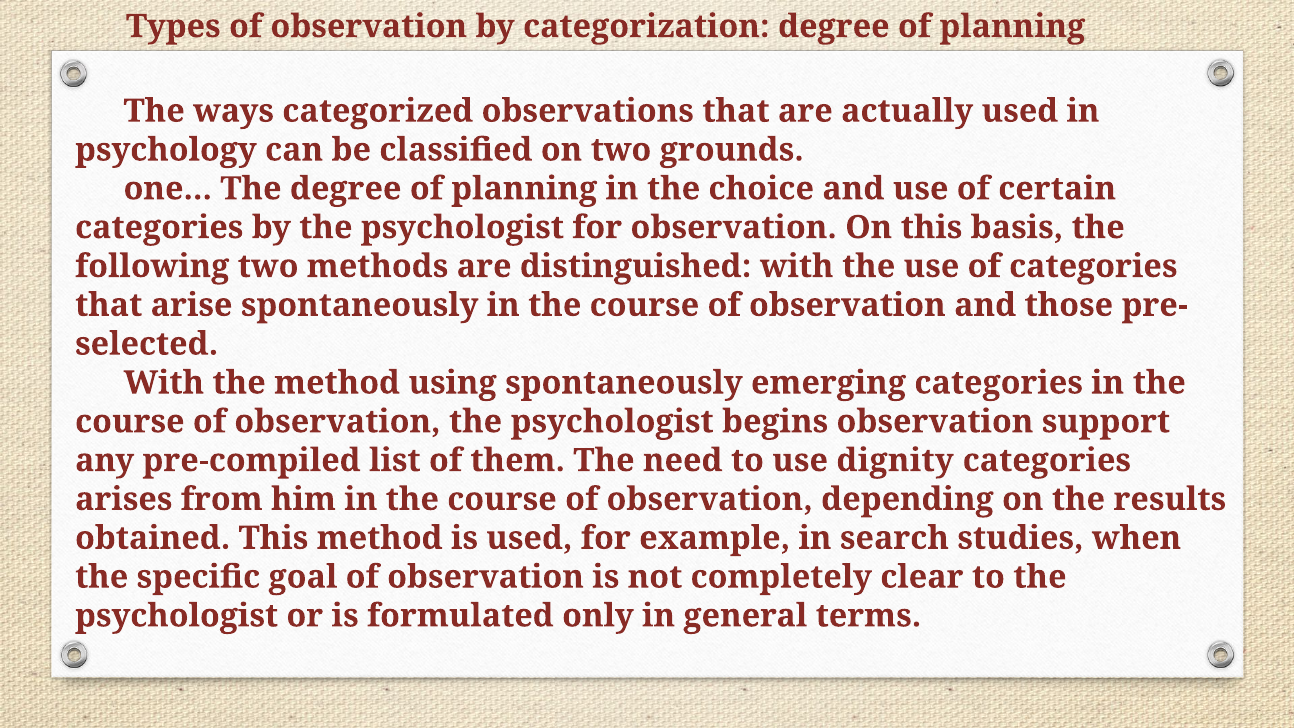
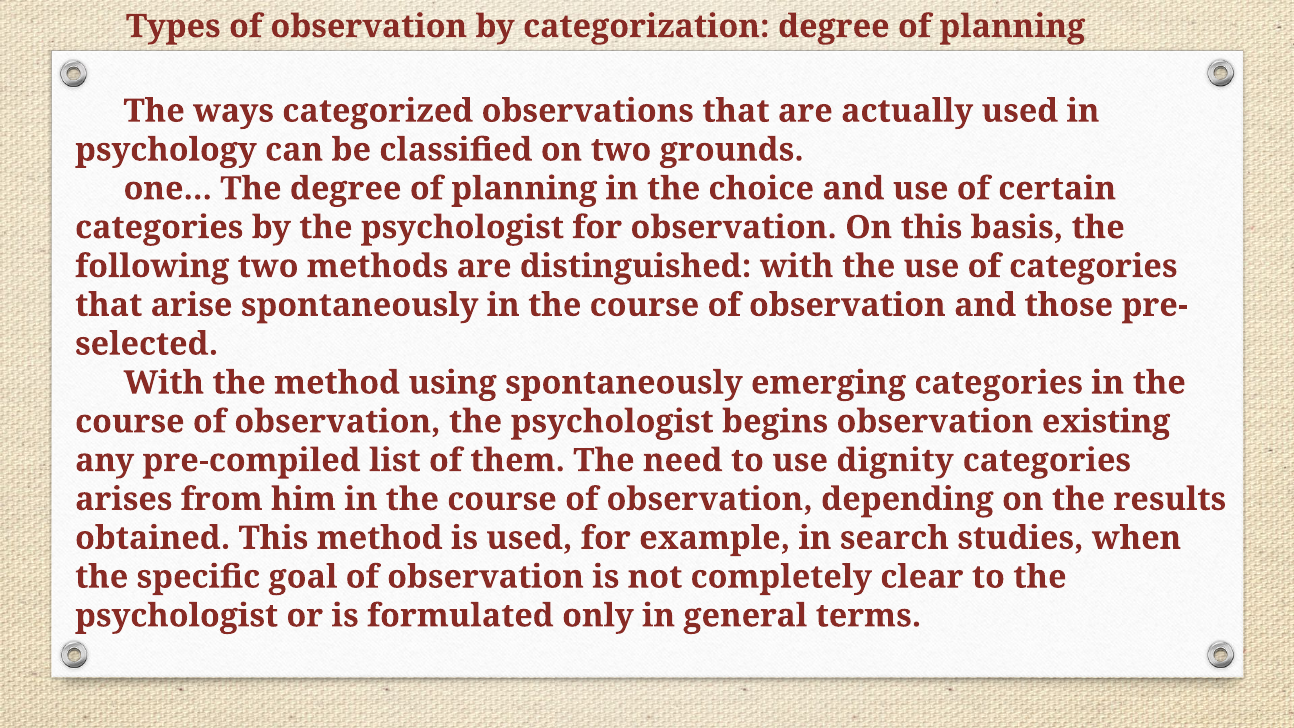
support: support -> existing
